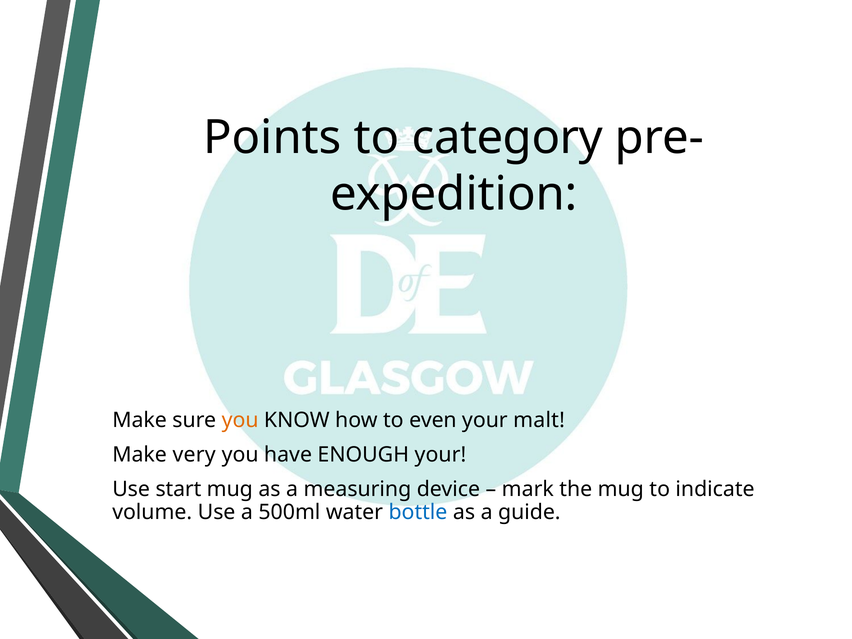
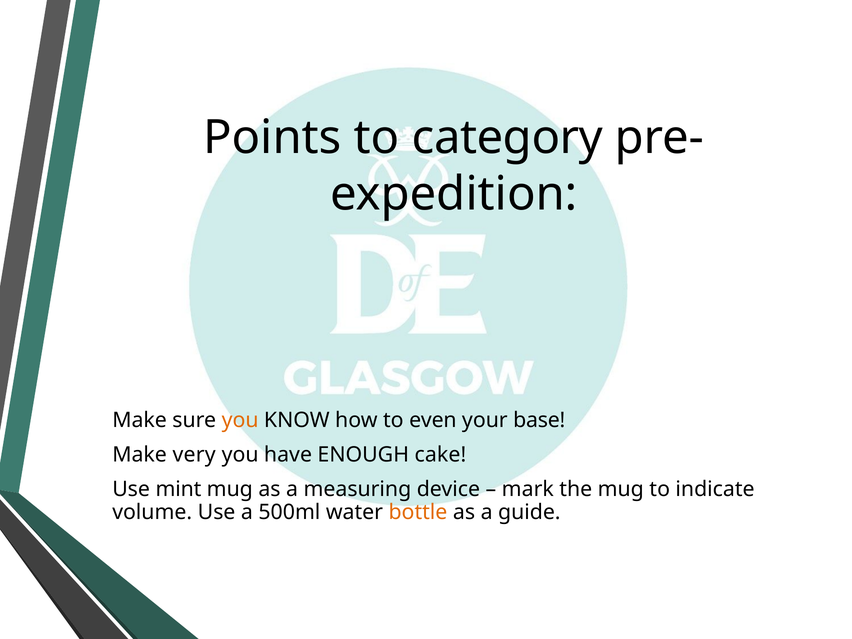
malt: malt -> base
ENOUGH your: your -> cake
start: start -> mint
bottle colour: blue -> orange
